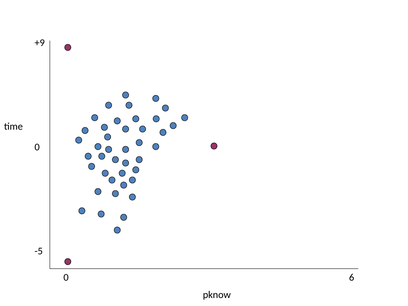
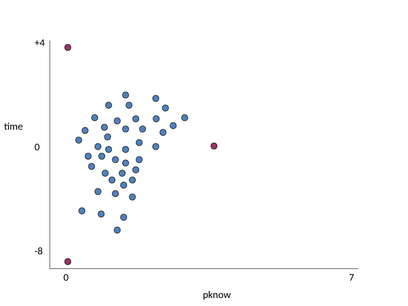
+9: +9 -> +4
-5: -5 -> -8
6: 6 -> 7
